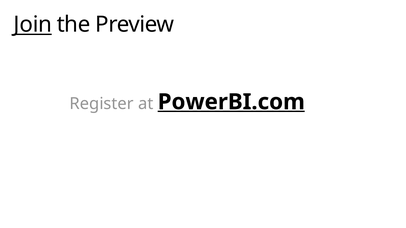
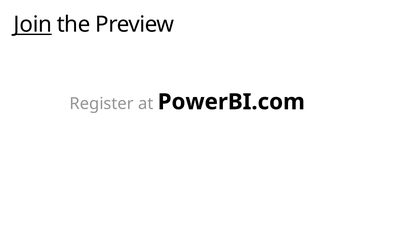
PowerBI.com underline: present -> none
